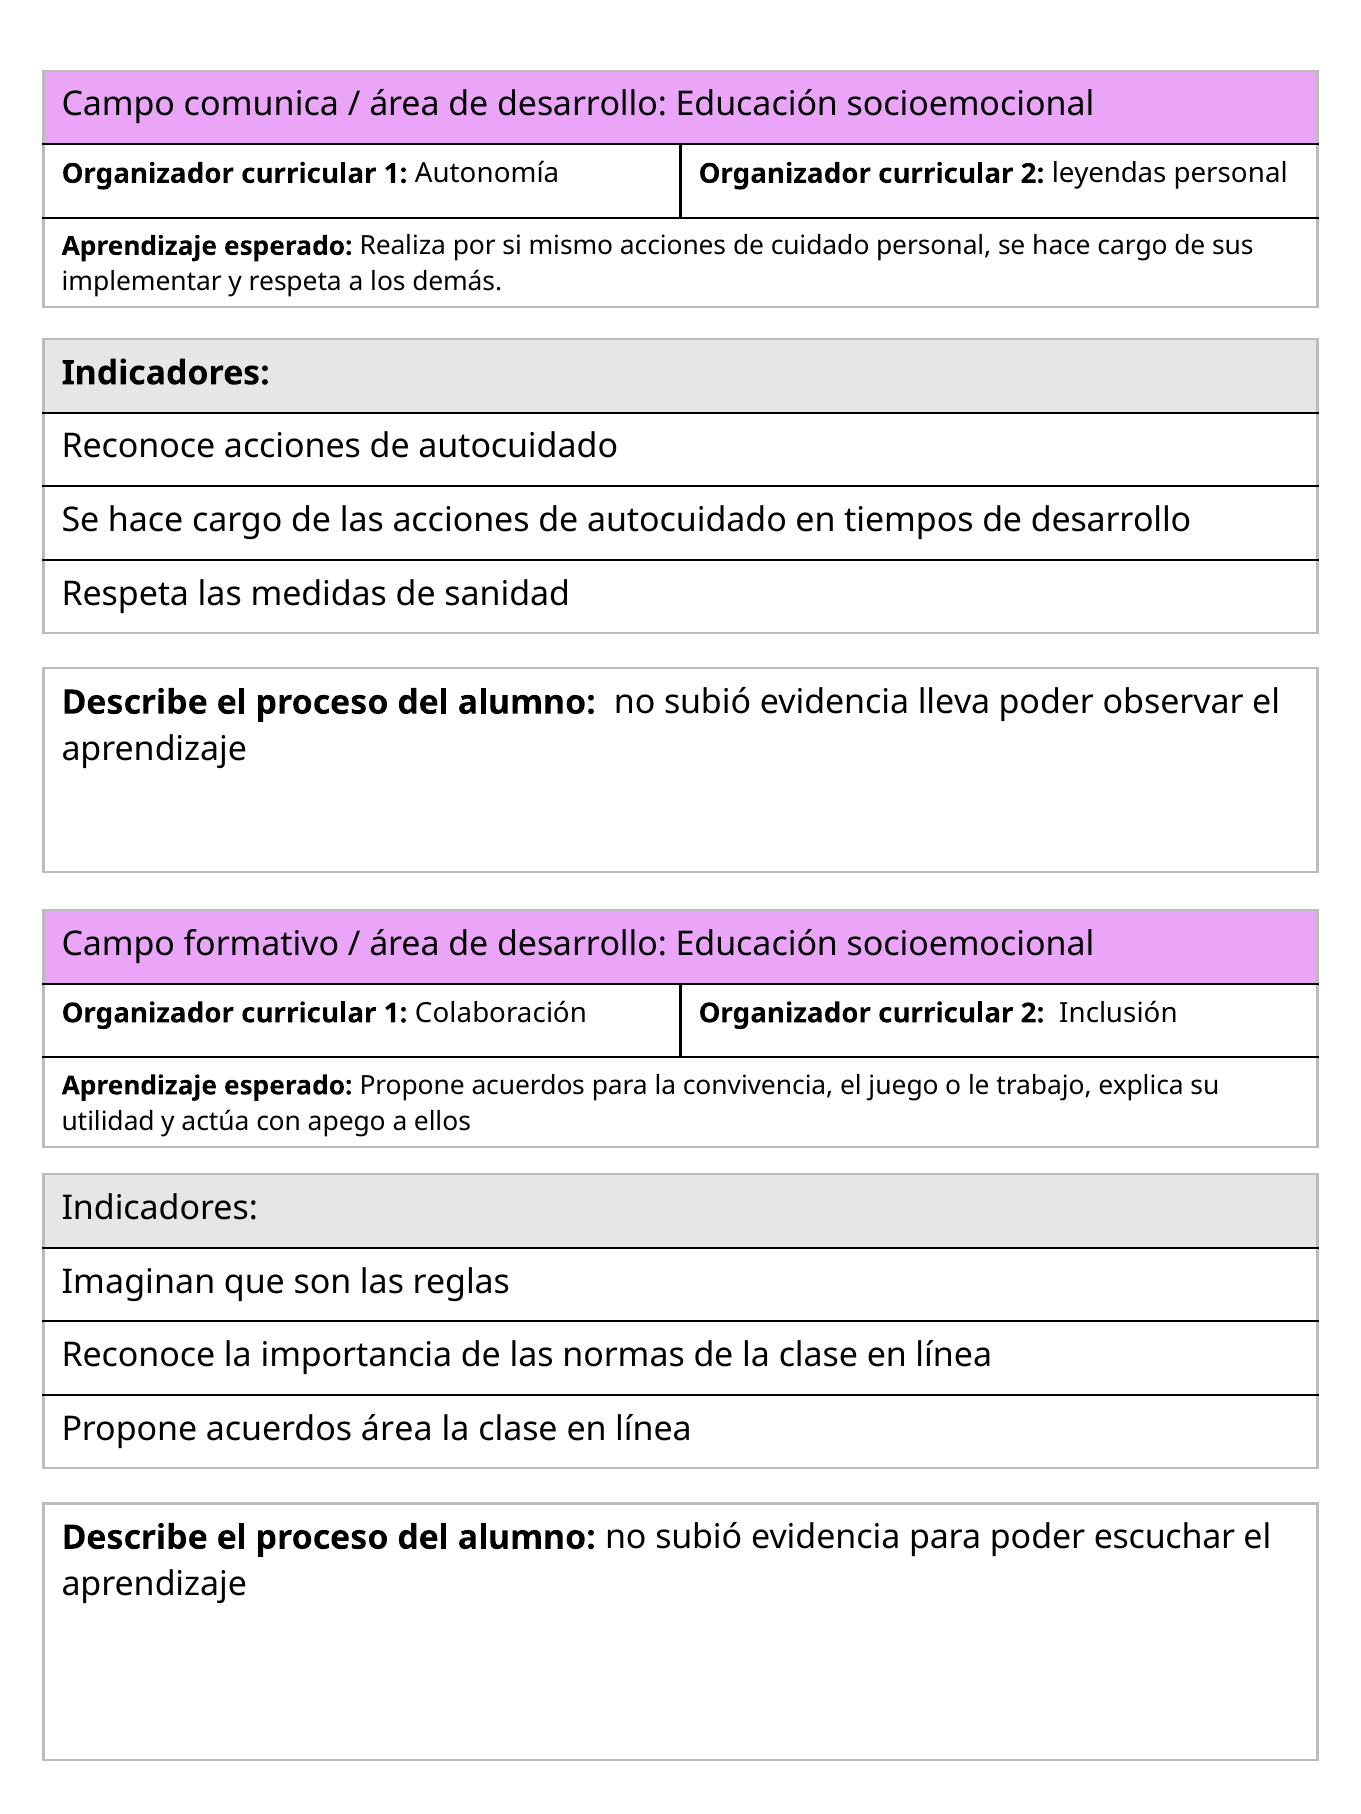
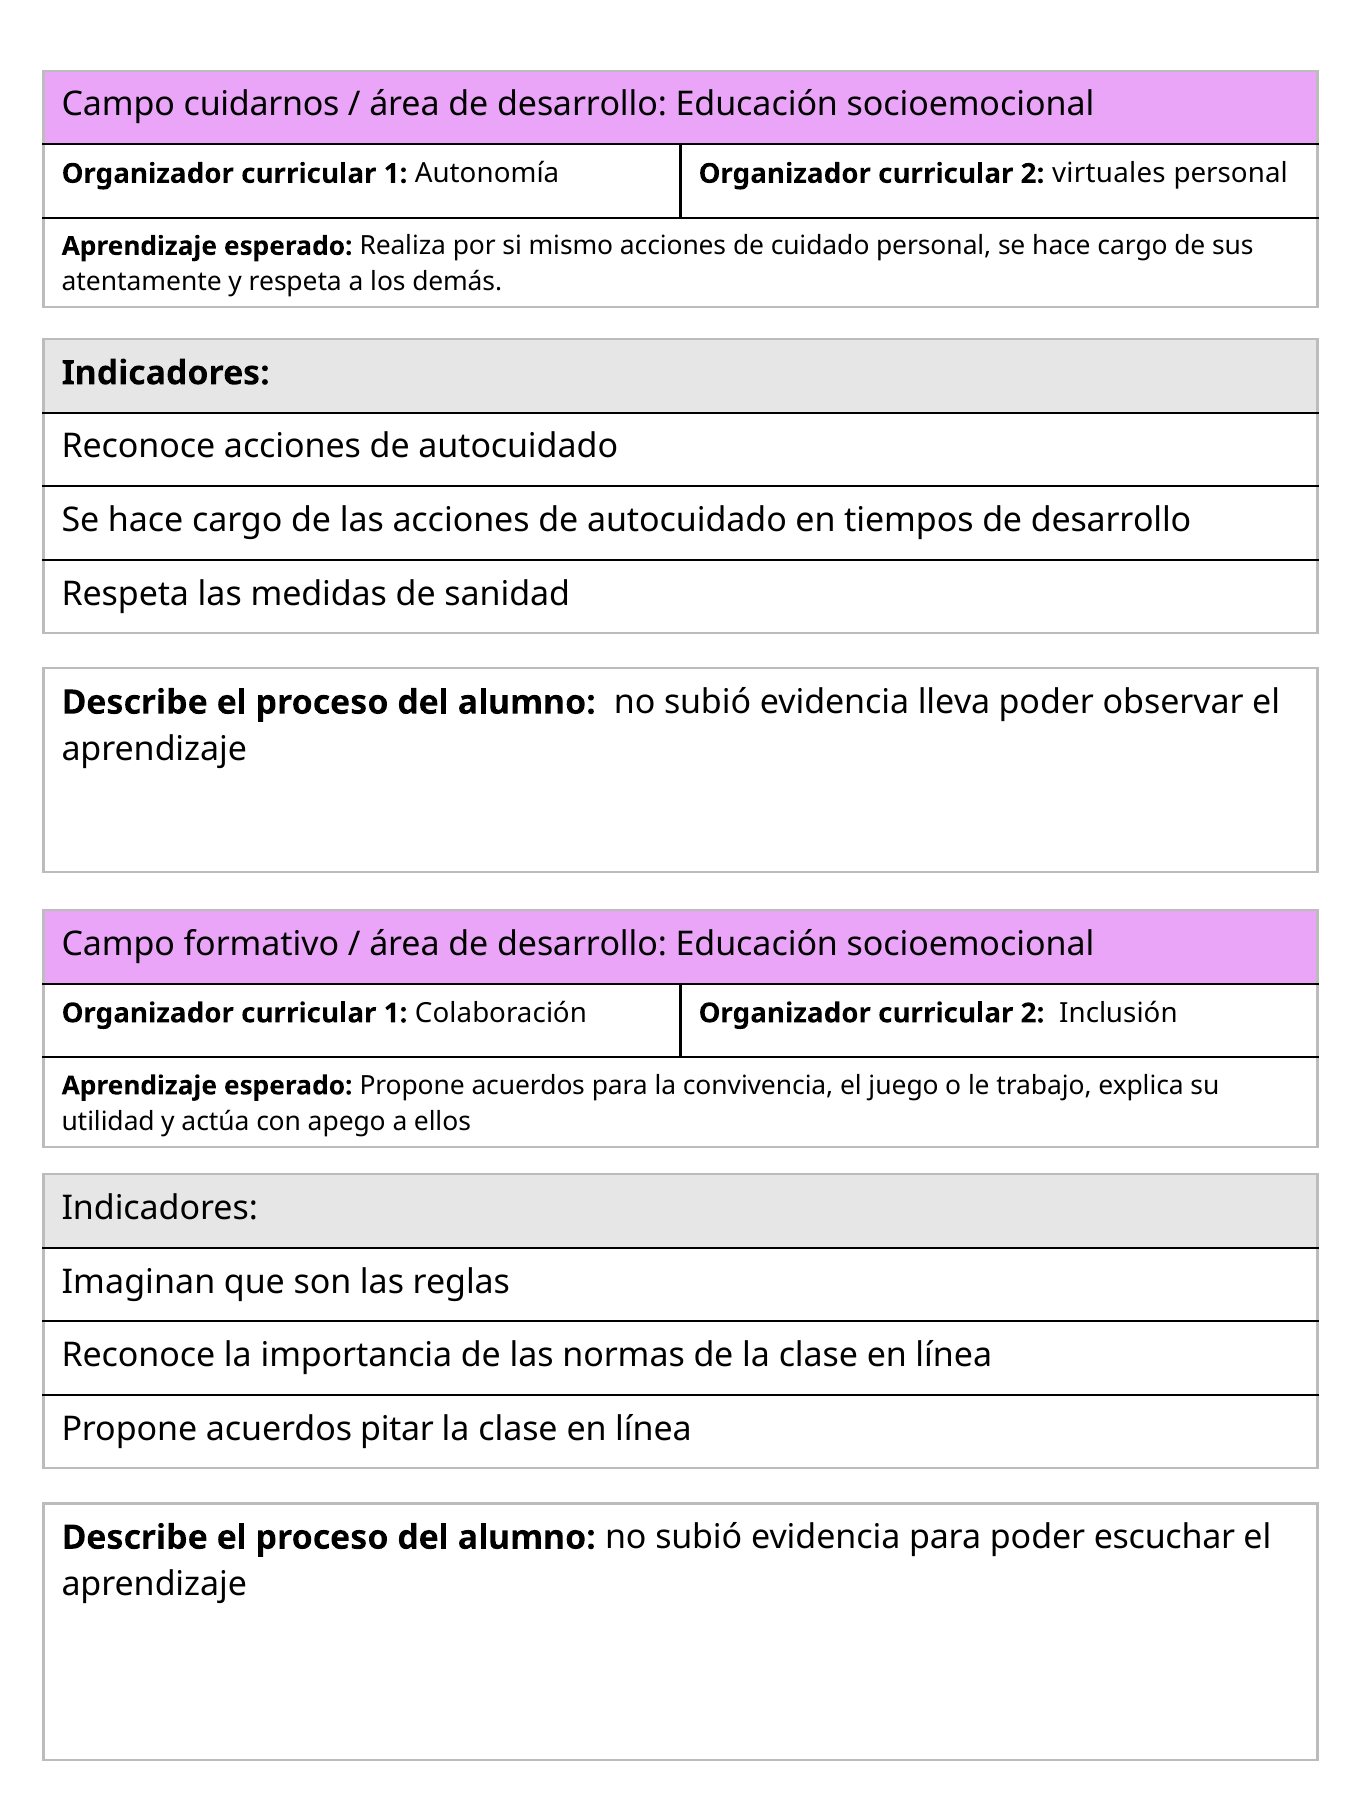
comunica: comunica -> cuidarnos
leyendas: leyendas -> virtuales
implementar: implementar -> atentamente
acuerdos área: área -> pitar
